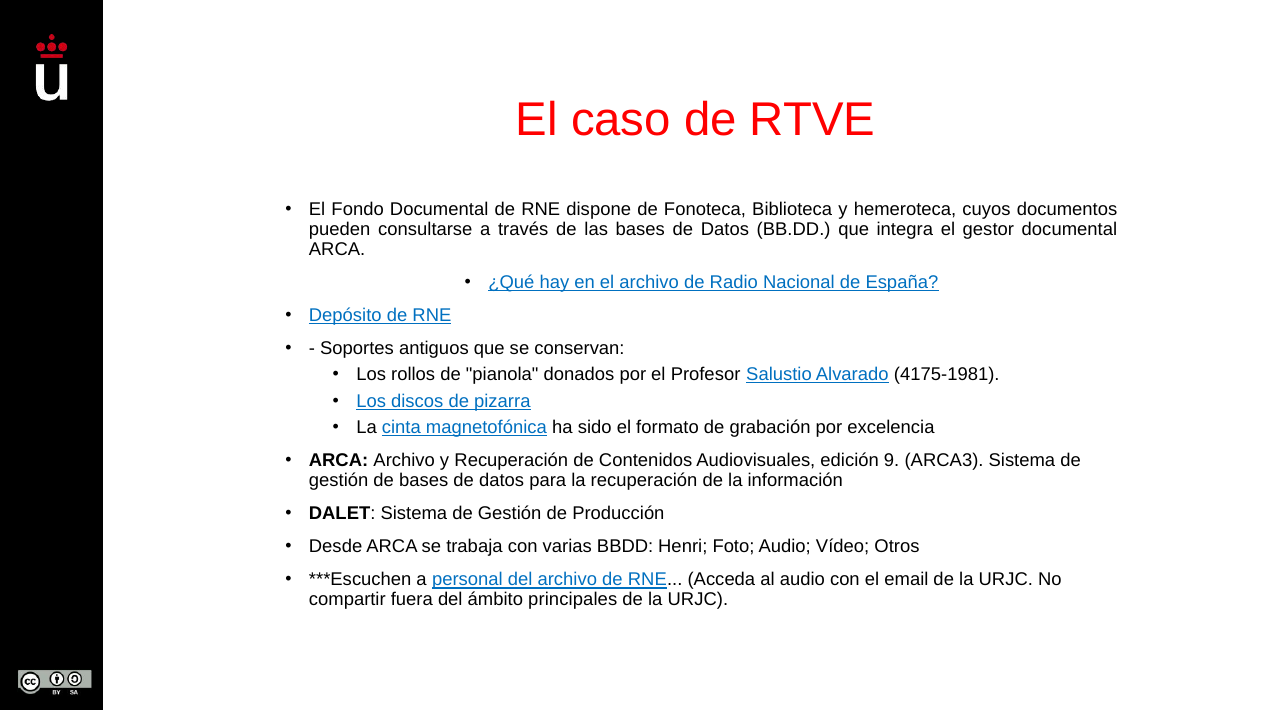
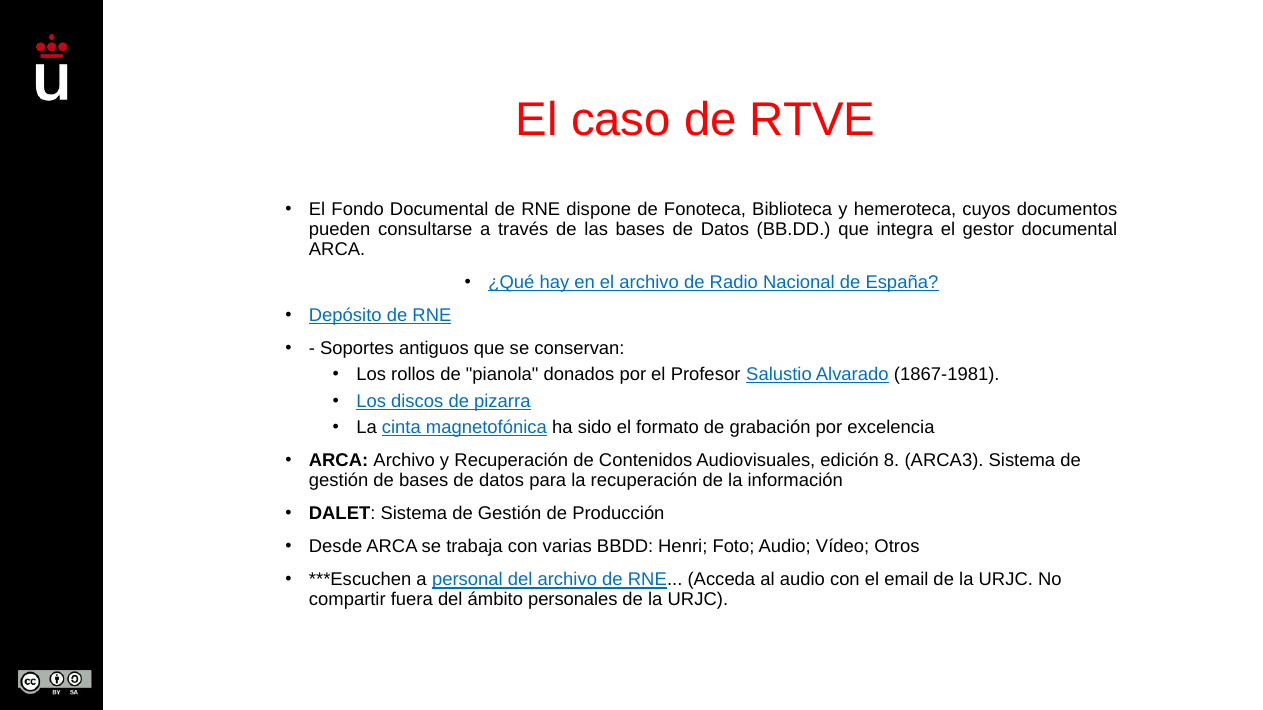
4175-1981: 4175-1981 -> 1867-1981
9: 9 -> 8
principales: principales -> personales
